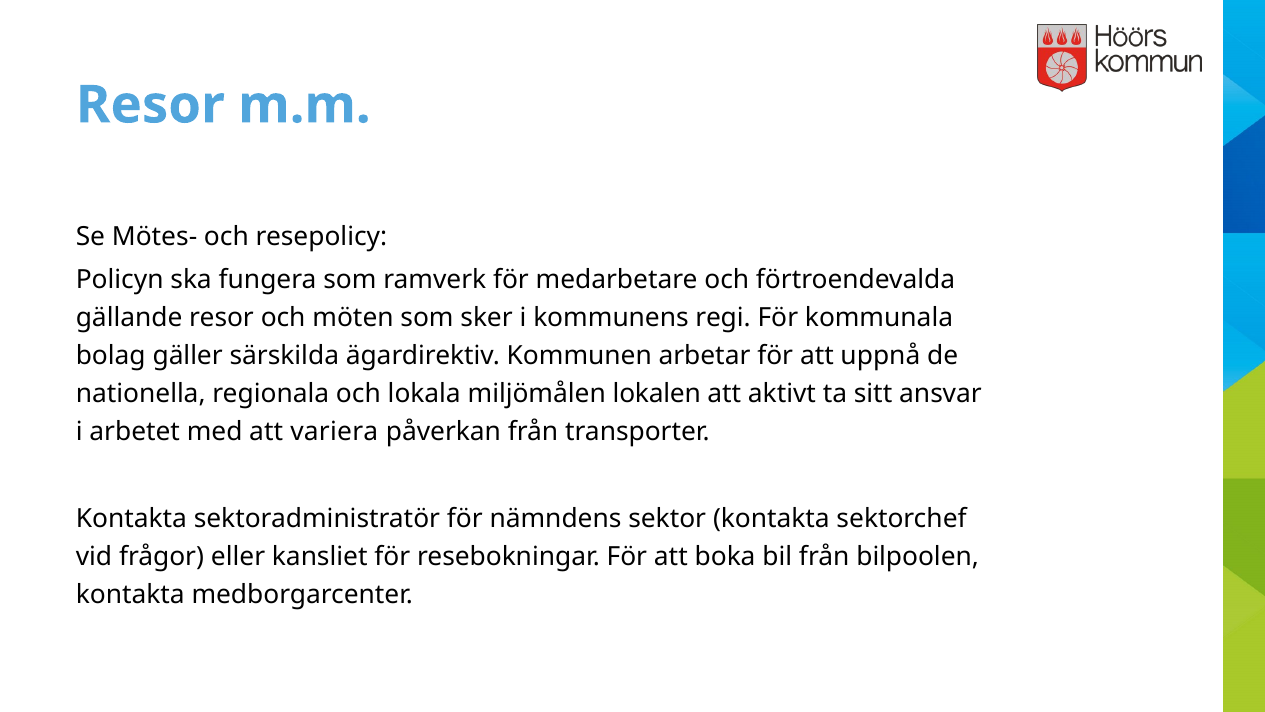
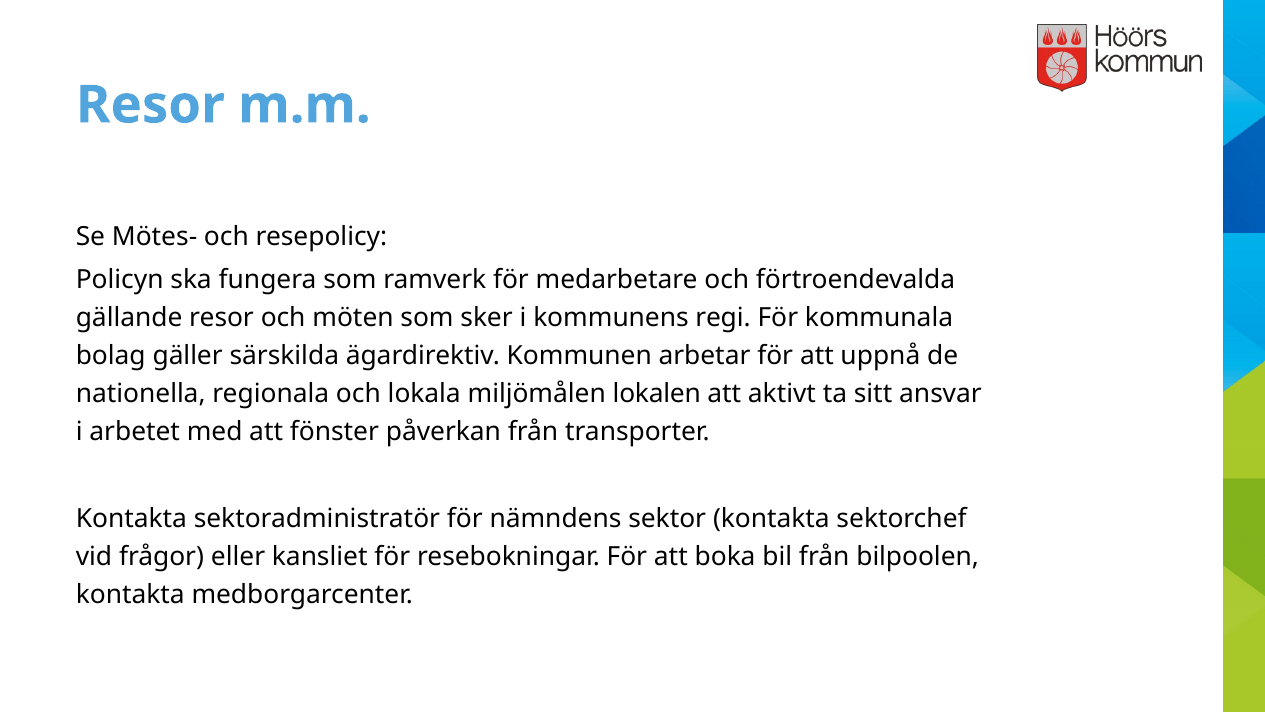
variera: variera -> fönster
